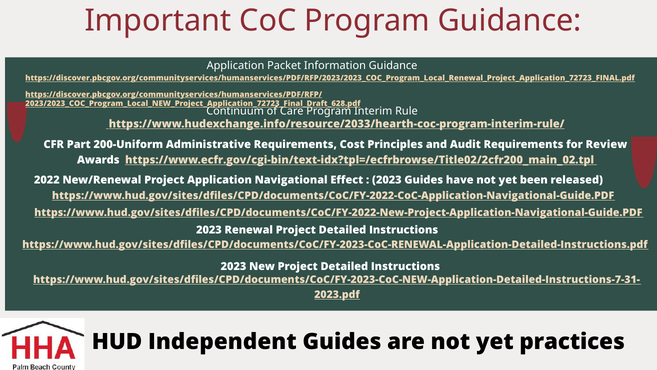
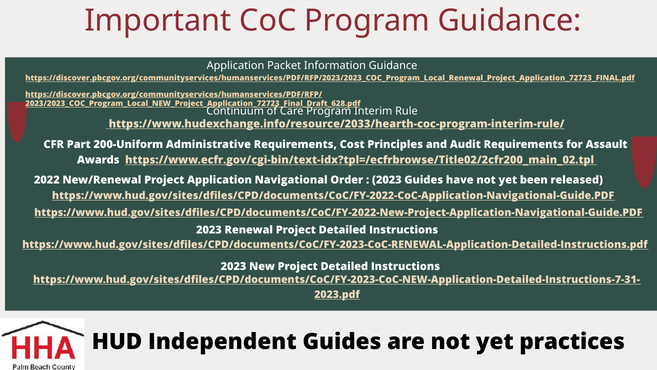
Review: Review -> Assault
Effect: Effect -> Order
